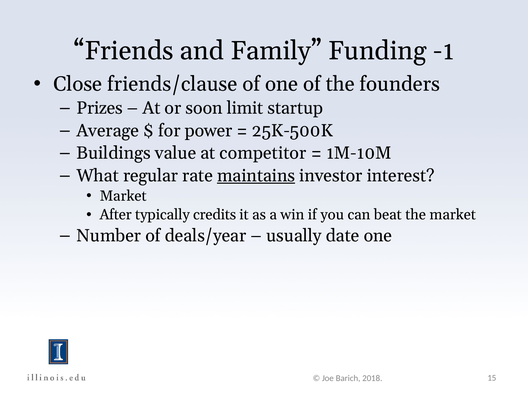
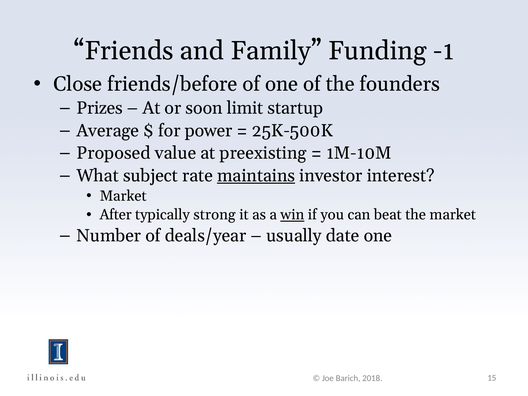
friends/clause: friends/clause -> friends/before
Buildings: Buildings -> Proposed
competitor: competitor -> preexisting
regular: regular -> subject
credits: credits -> strong
win underline: none -> present
